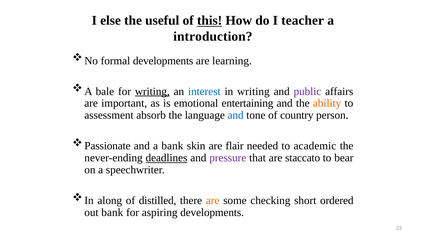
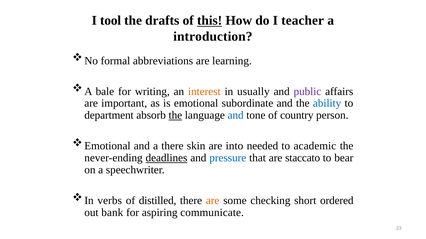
else: else -> tool
useful: useful -> drafts
formal developments: developments -> abbreviations
writing at (152, 92) underline: present -> none
interest colour: blue -> orange
in writing: writing -> usually
entertaining: entertaining -> subordinate
ability colour: orange -> blue
assessment: assessment -> department
the at (175, 116) underline: none -> present
Passionate at (107, 146): Passionate -> Emotional
a bank: bank -> there
flair: flair -> into
pressure colour: purple -> blue
along: along -> verbs
aspiring developments: developments -> communicate
